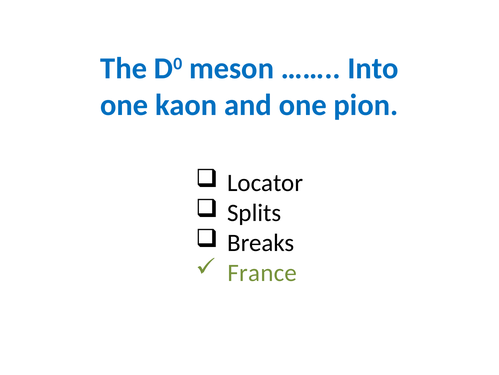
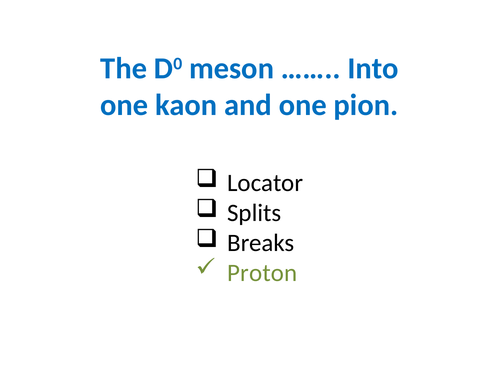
France: France -> Proton
